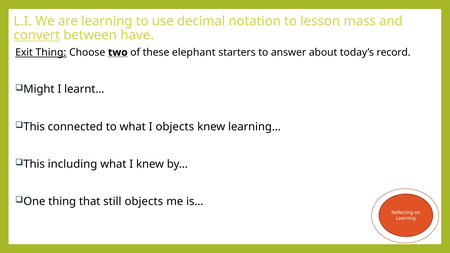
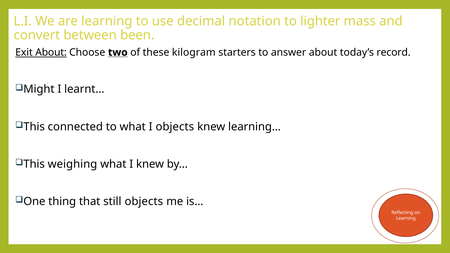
lesson: lesson -> lighter
convert underline: present -> none
have: have -> been
Exit Thing: Thing -> About
elephant: elephant -> kilogram
including: including -> weighing
